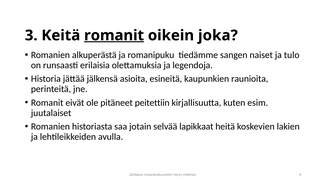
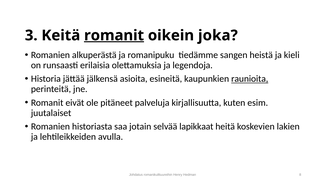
naiset: naiset -> heistä
tulo: tulo -> kieli
raunioita underline: none -> present
peitettiin: peitettiin -> palveluja
